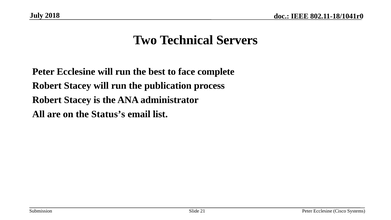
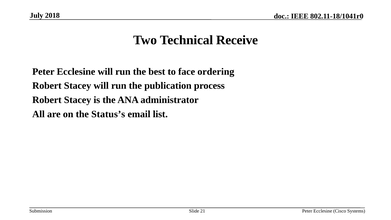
Servers: Servers -> Receive
complete: complete -> ordering
